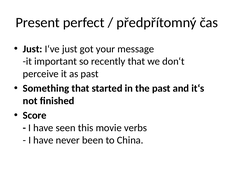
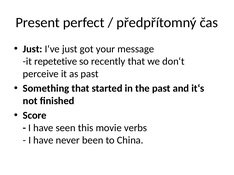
important: important -> repetetive
